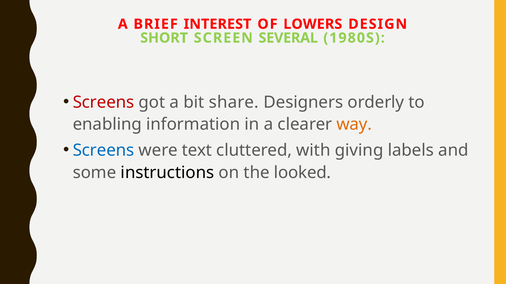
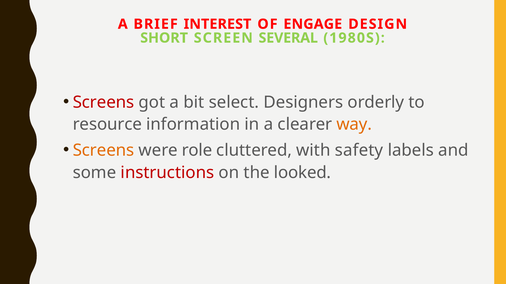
LOWERS: LOWERS -> ENGAGE
share: share -> select
enabling: enabling -> resource
Screens at (103, 151) colour: blue -> orange
text: text -> role
giving: giving -> safety
instructions colour: black -> red
